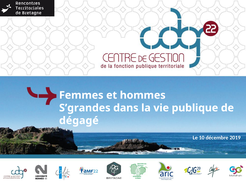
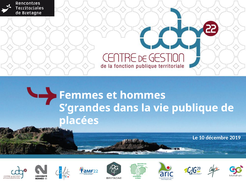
dégagé: dégagé -> placées
